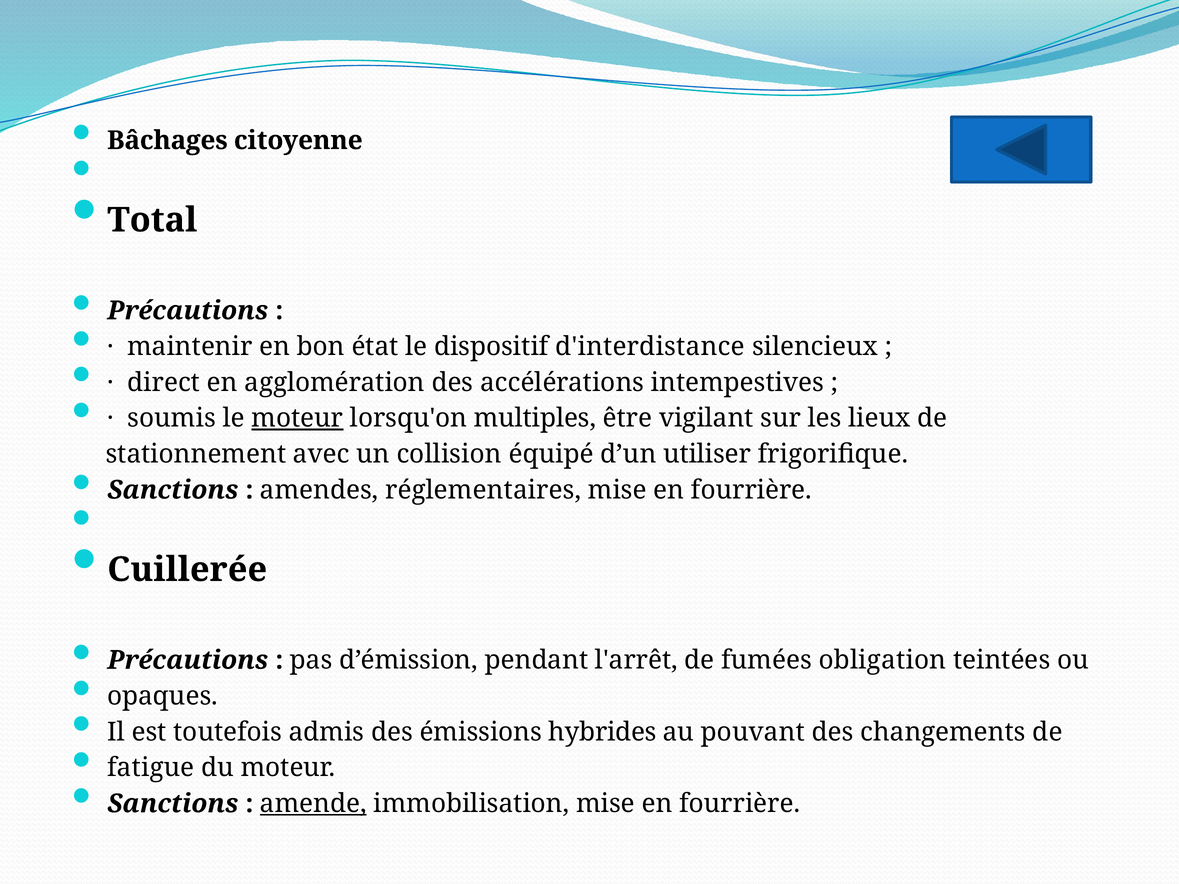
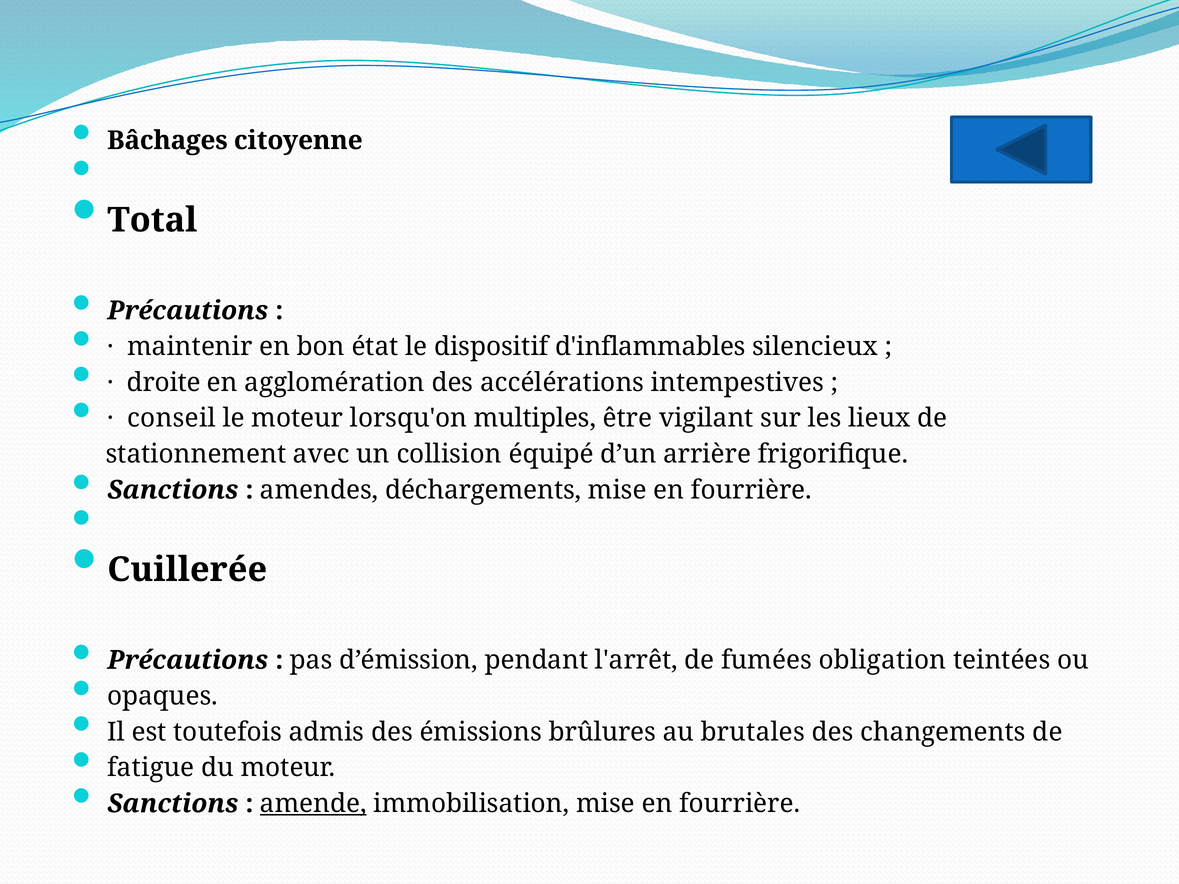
d'interdistance: d'interdistance -> d'inflammables
direct: direct -> droite
soumis: soumis -> conseil
moteur at (297, 418) underline: present -> none
utiliser: utiliser -> arrière
réglementaires: réglementaires -> déchargements
hybrides: hybrides -> brûlures
pouvant: pouvant -> brutales
